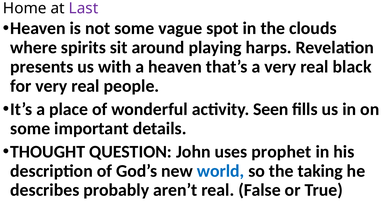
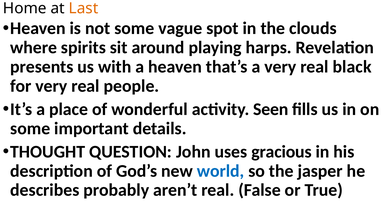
Last colour: purple -> orange
prophet: prophet -> gracious
taking: taking -> jasper
